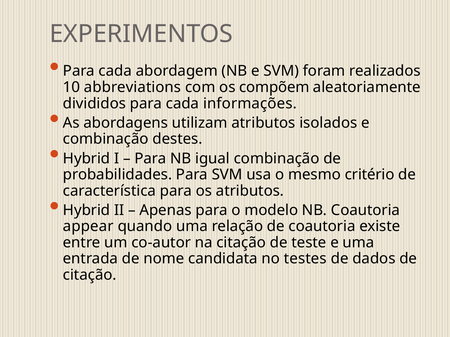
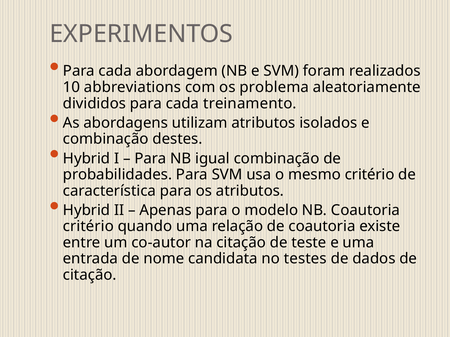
compõem: compõem -> problema
informações: informações -> treinamento
appear at (88, 227): appear -> critério
